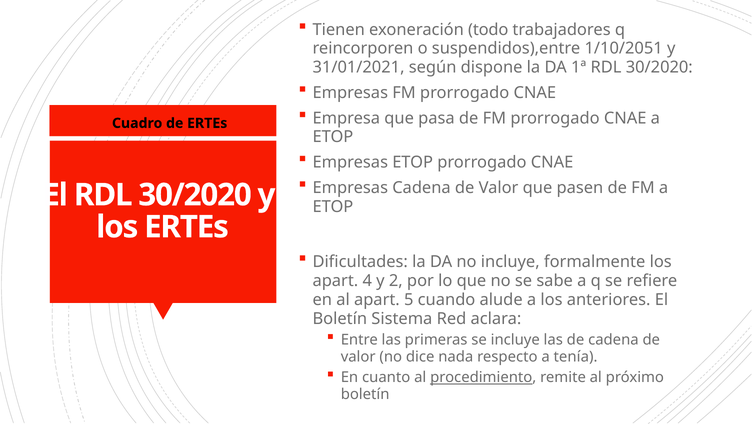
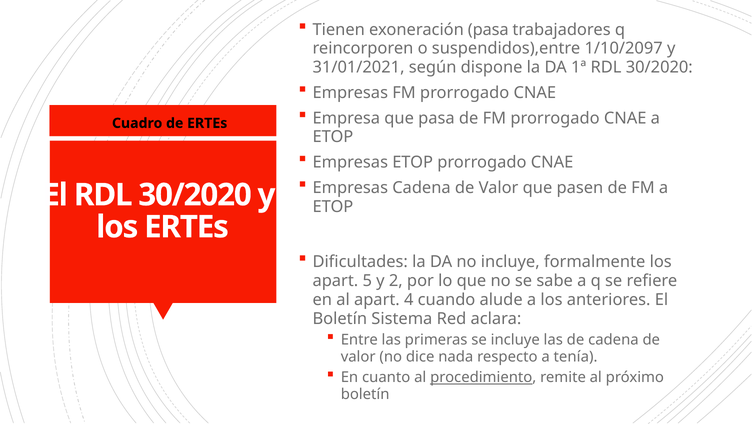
exoneración todo: todo -> pasa
1/10/2051: 1/10/2051 -> 1/10/2097
4: 4 -> 5
5: 5 -> 4
